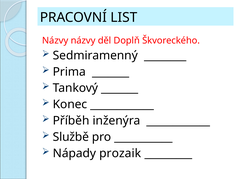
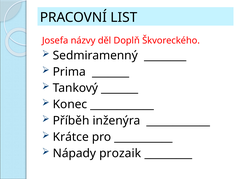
Názvy at (55, 41): Názvy -> Josefa
Službě: Službě -> Krátce
